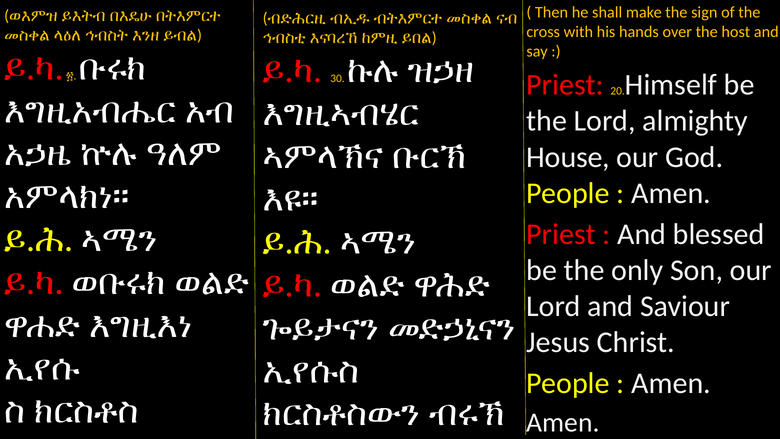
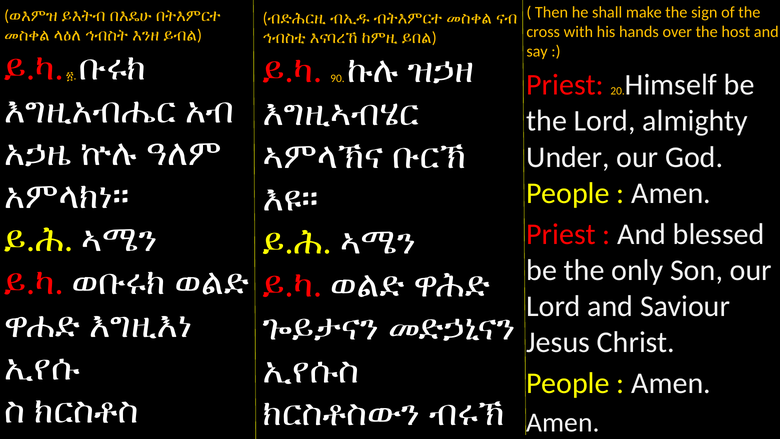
30: 30 -> 90
House: House -> Under
